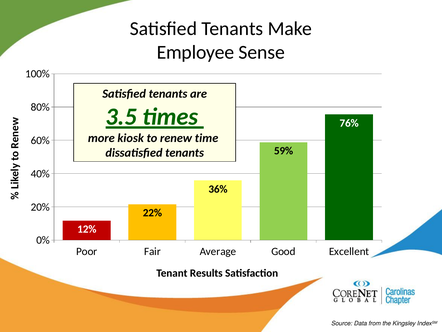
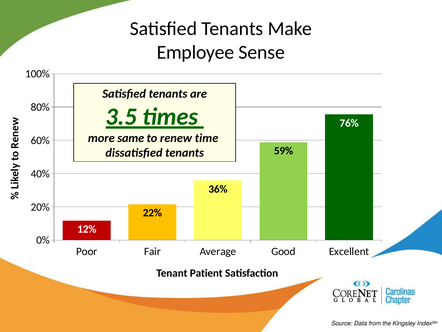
kiosk: kiosk -> same
Results: Results -> Patient
